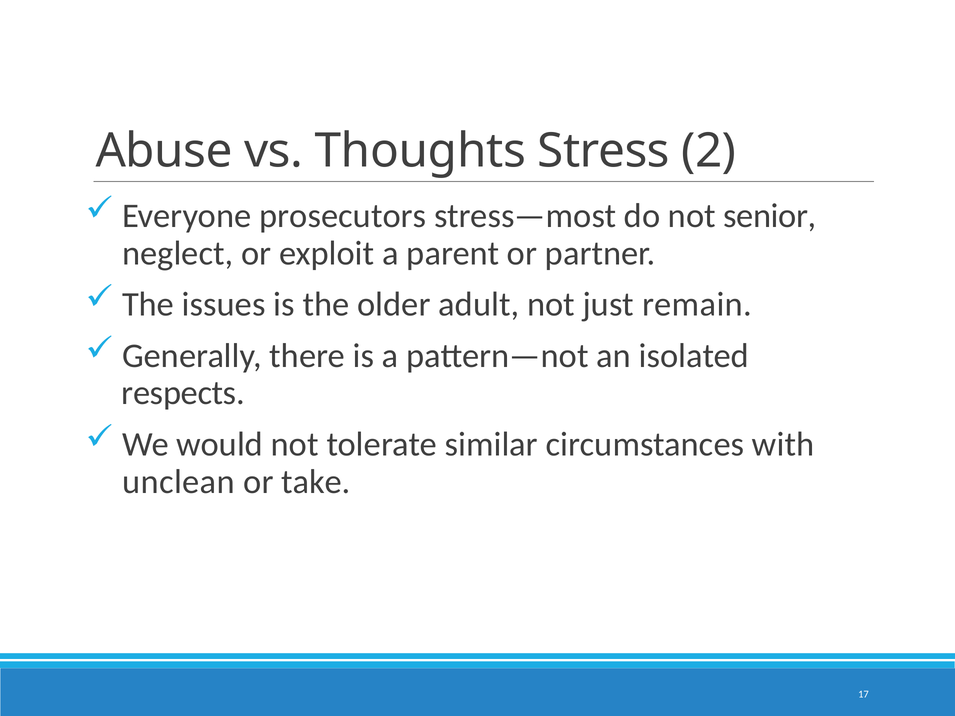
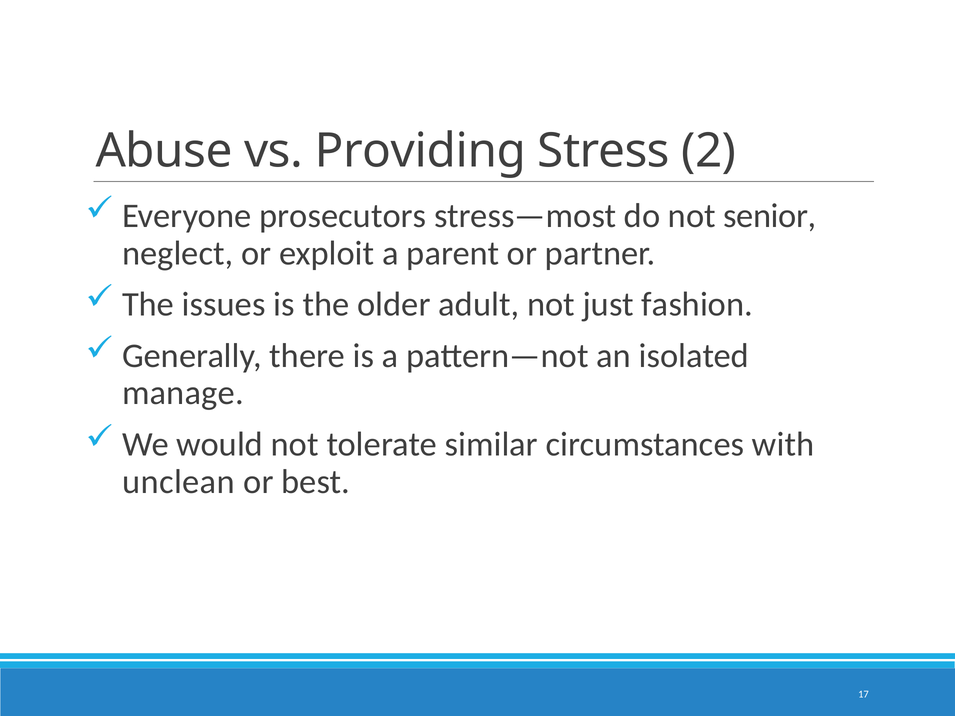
Thoughts: Thoughts -> Providing
remain: remain -> fashion
respects: respects -> manage
take: take -> best
